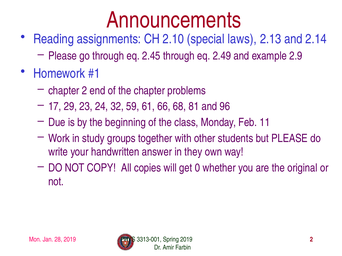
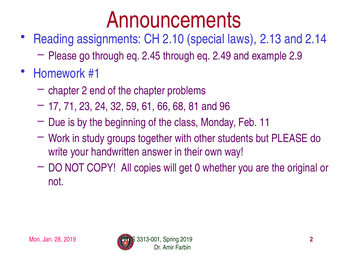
29: 29 -> 71
they: they -> their
